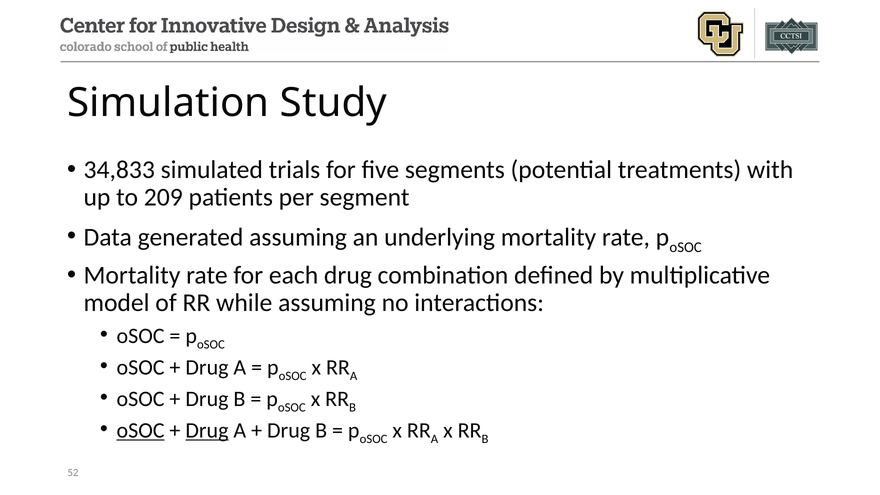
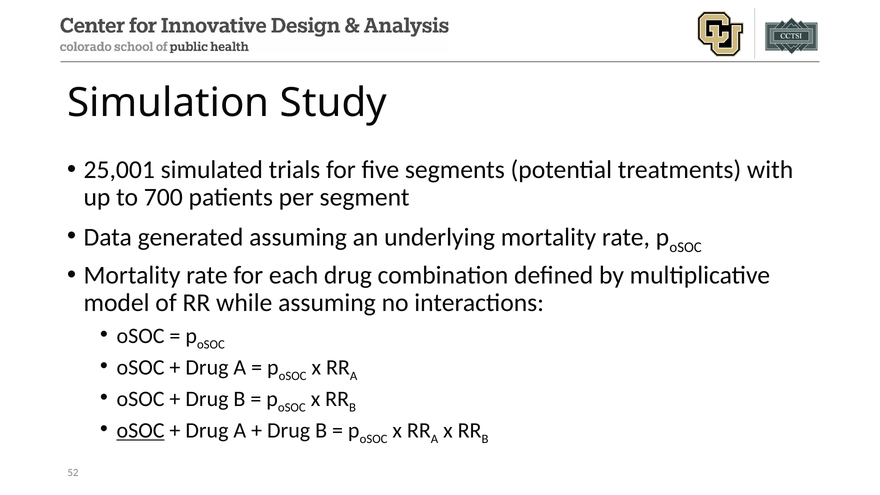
34,833: 34,833 -> 25,001
209: 209 -> 700
Drug at (207, 431) underline: present -> none
